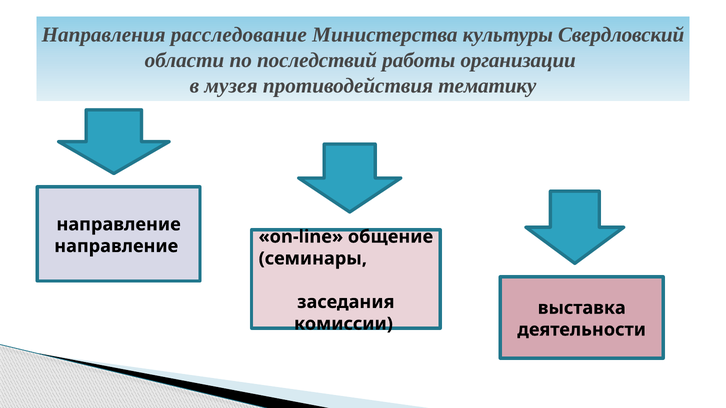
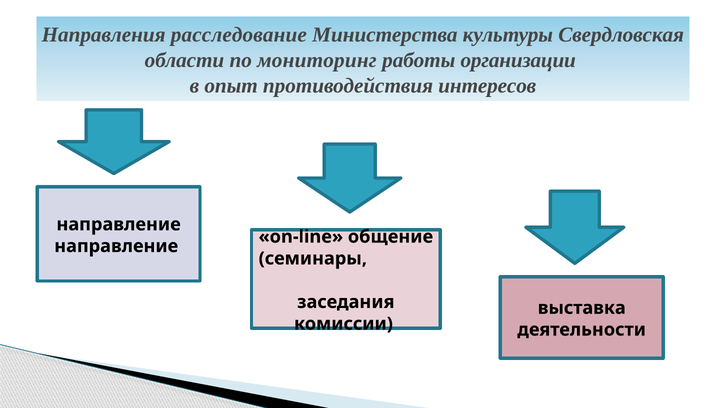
Свердловский: Свердловский -> Свердловская
последствий: последствий -> мониторинг
музея: музея -> опыт
тематику: тематику -> интересов
